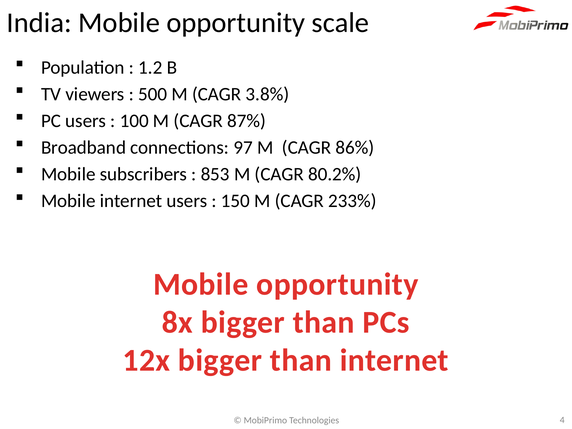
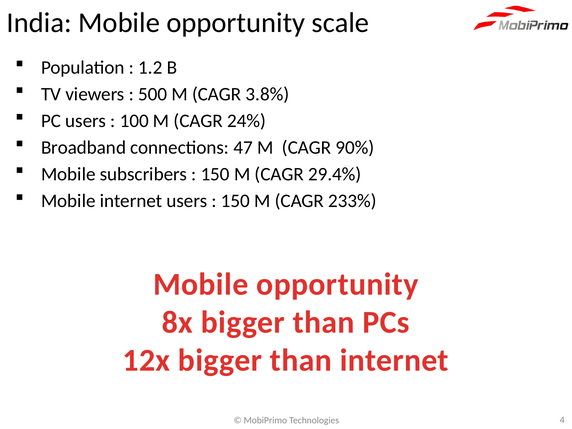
87%: 87% -> 24%
97: 97 -> 47
86%: 86% -> 90%
853 at (215, 174): 853 -> 150
80.2%: 80.2% -> 29.4%
